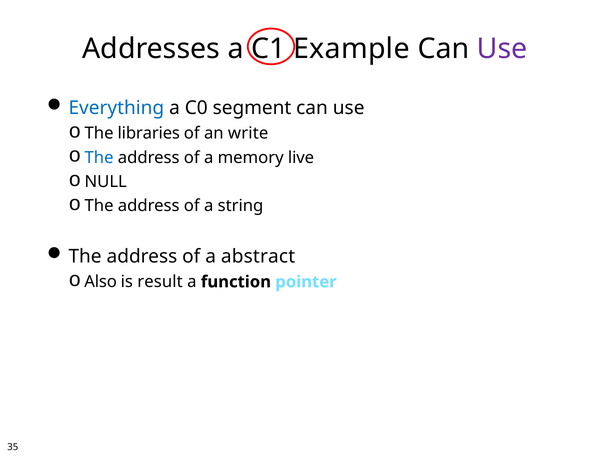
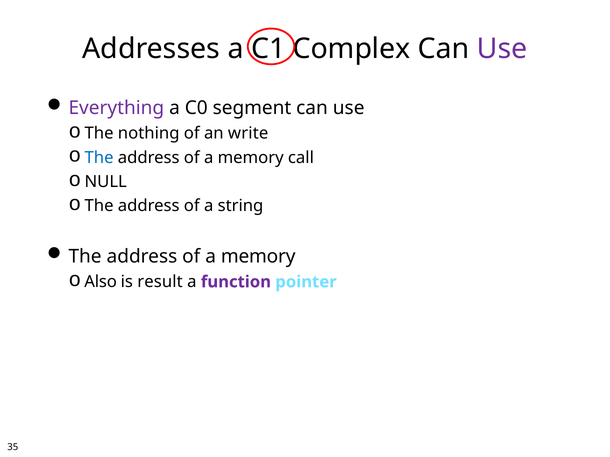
Example: Example -> Complex
Everything colour: blue -> purple
libraries: libraries -> nothing
live: live -> call
abstract at (258, 257): abstract -> memory
function colour: black -> purple
